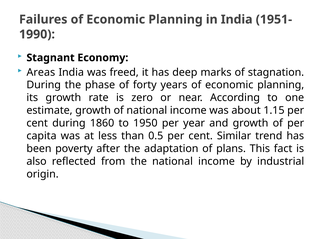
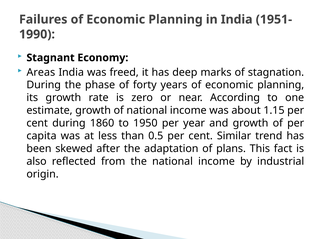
poverty: poverty -> skewed
